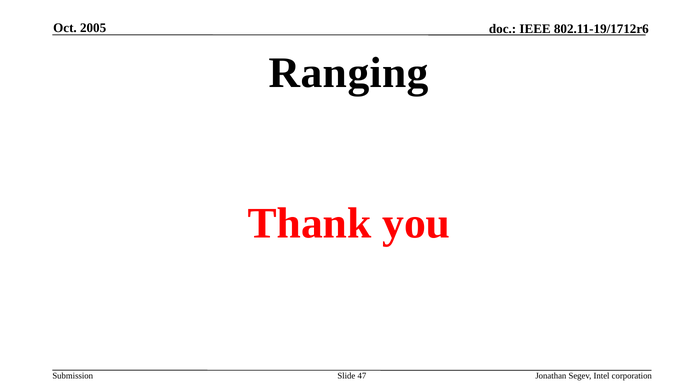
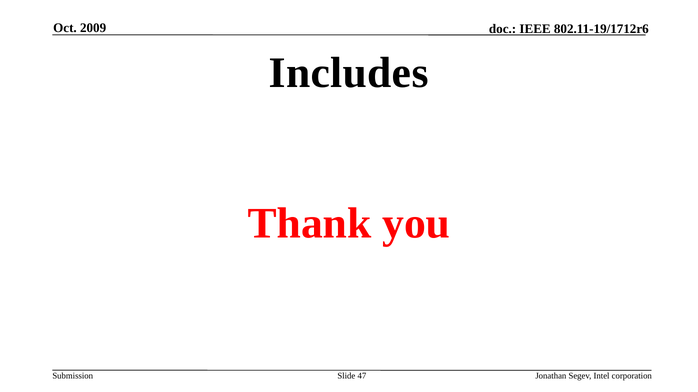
2005: 2005 -> 2009
Ranging: Ranging -> Includes
